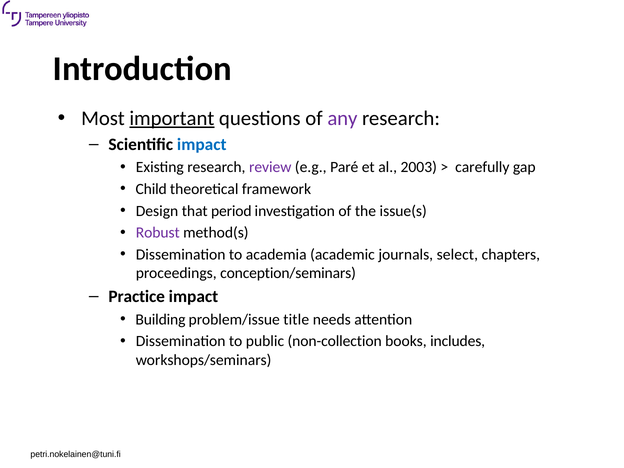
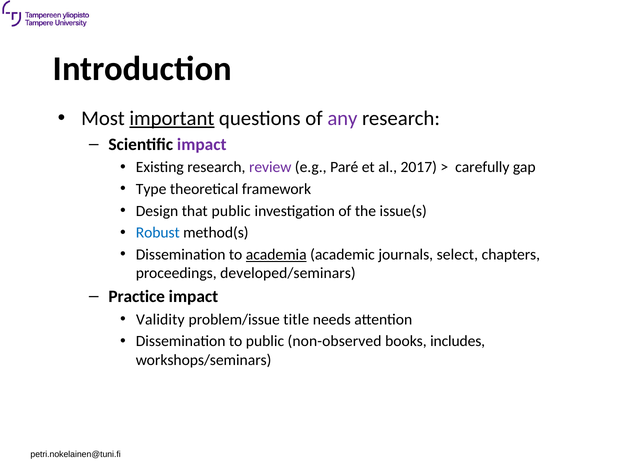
impact at (202, 144) colour: blue -> purple
2003: 2003 -> 2017
Child: Child -> Type
that period: period -> public
Robust colour: purple -> blue
academia underline: none -> present
conception/seminars: conception/seminars -> developed/seminars
Building: Building -> Validity
non-collection: non-collection -> non-observed
